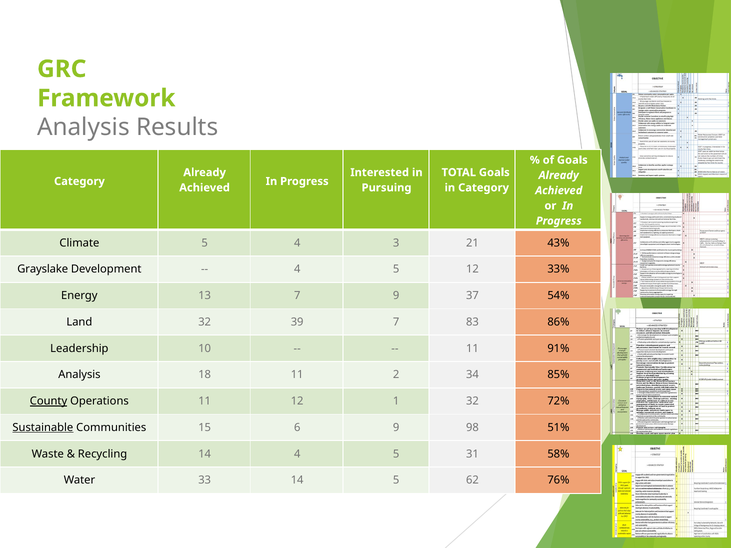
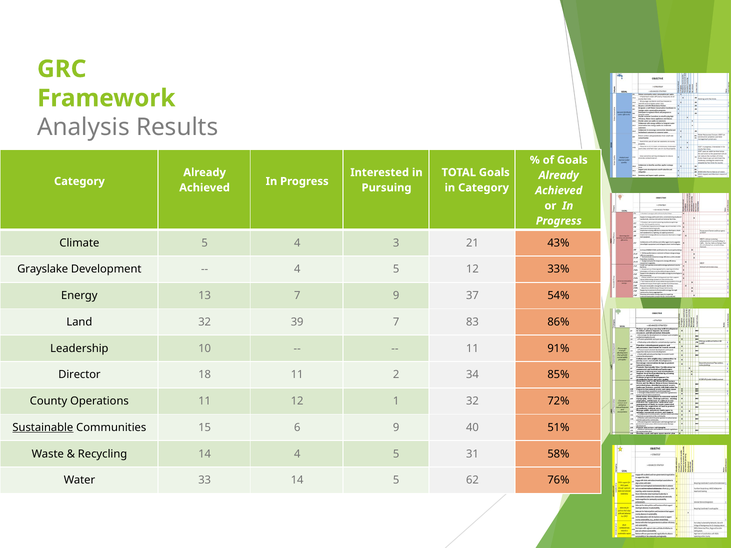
Analysis at (79, 375): Analysis -> Director
County underline: present -> none
98: 98 -> 40
